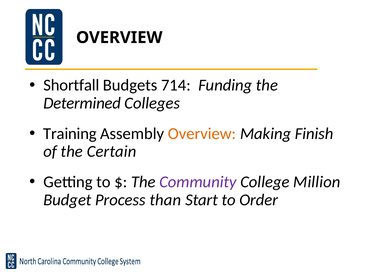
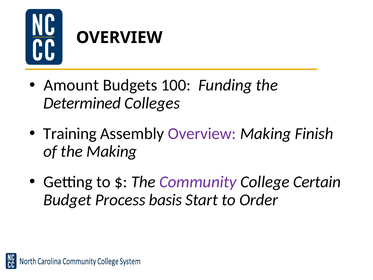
Shortfall: Shortfall -> Amount
714: 714 -> 100
Overview at (202, 133) colour: orange -> purple
the Certain: Certain -> Making
Million: Million -> Certain
than: than -> basis
